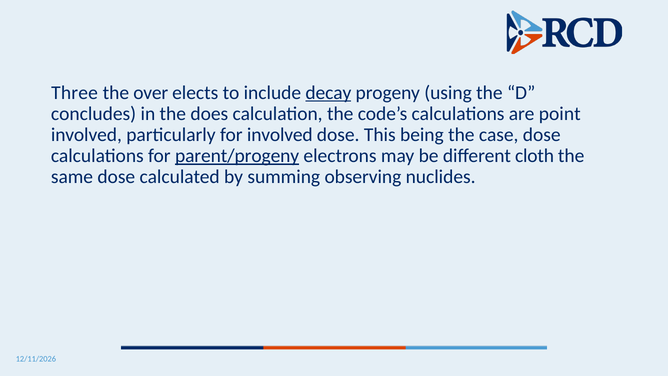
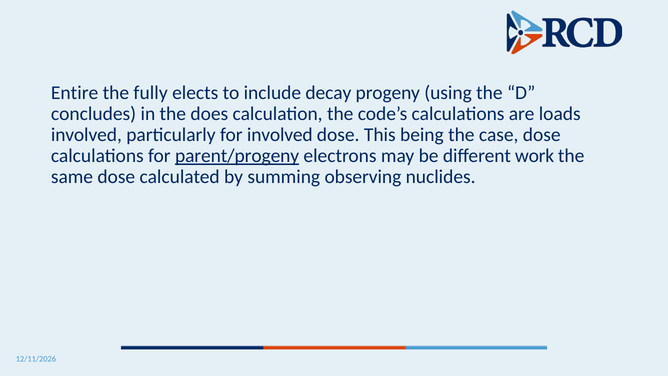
Three: Three -> Entire
over: over -> fully
decay underline: present -> none
point: point -> loads
cloth: cloth -> work
